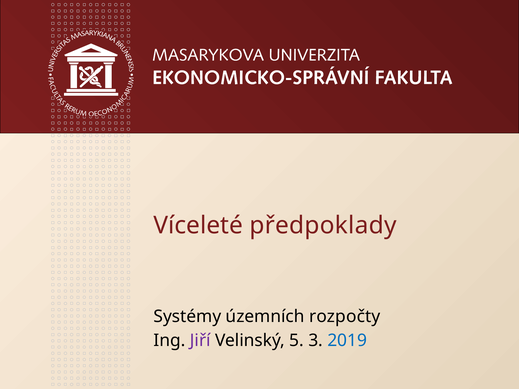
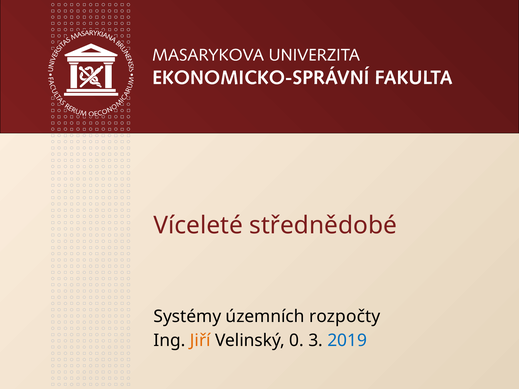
předpoklady: předpoklady -> střednědobé
Jiří colour: purple -> orange
5: 5 -> 0
